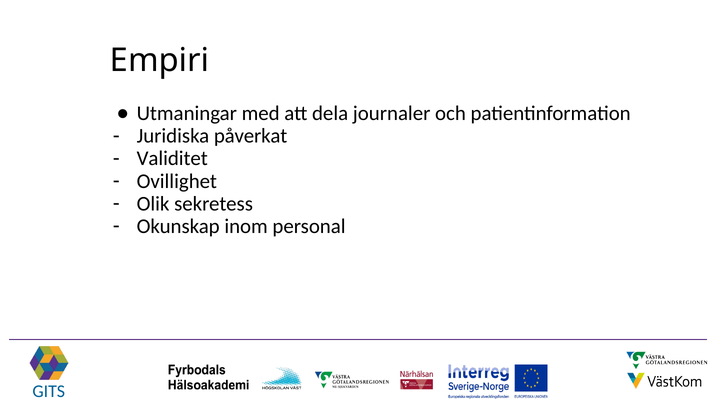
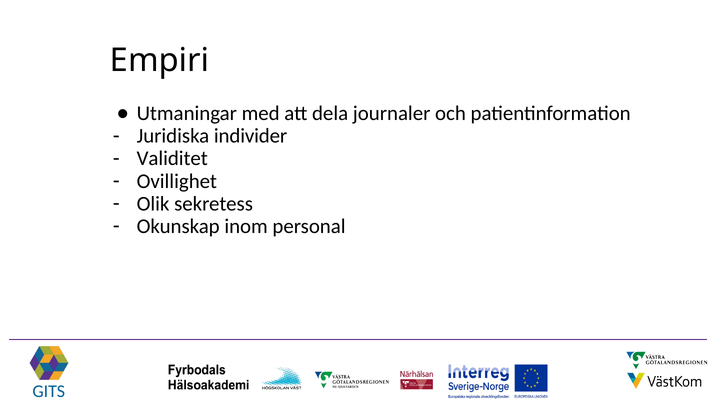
påverkat: påverkat -> individer
